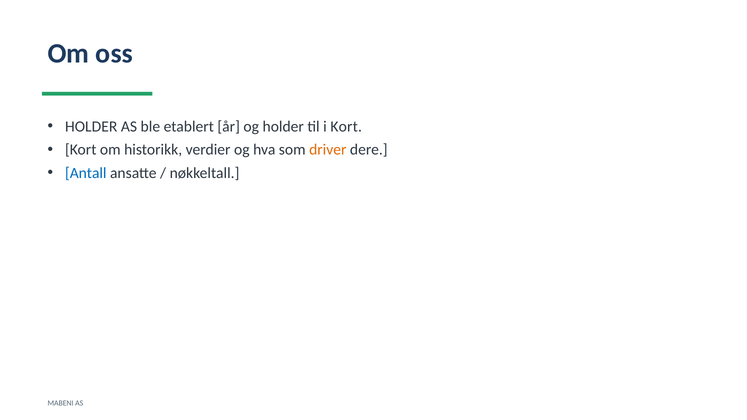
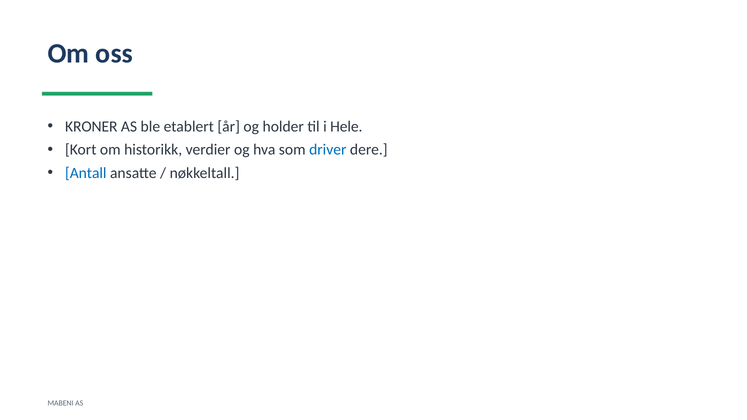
HOLDER at (91, 127): HOLDER -> KRONER
i Kort: Kort -> Hele
driver colour: orange -> blue
